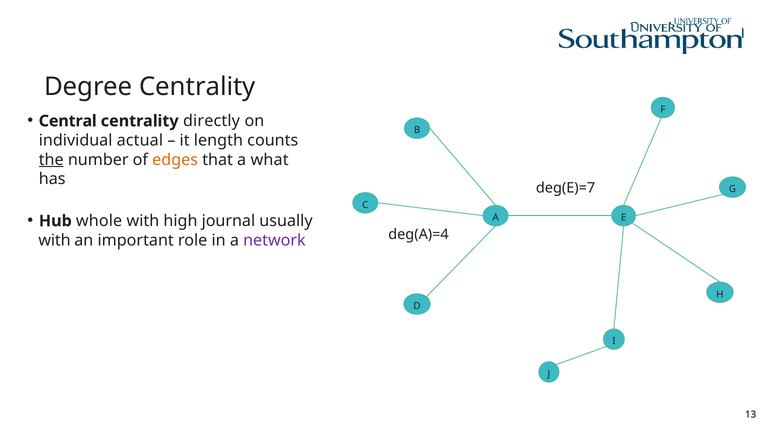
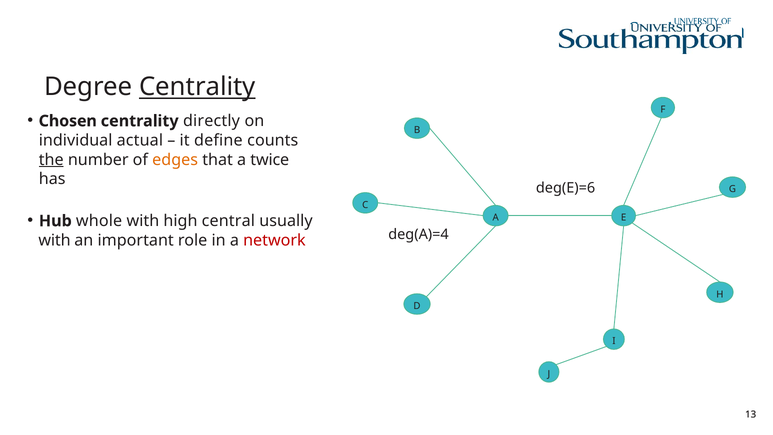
Centrality at (197, 87) underline: none -> present
Central: Central -> Chosen
length: length -> define
what: what -> twice
deg(E)=7: deg(E)=7 -> deg(E)=6
journal: journal -> central
network colour: purple -> red
